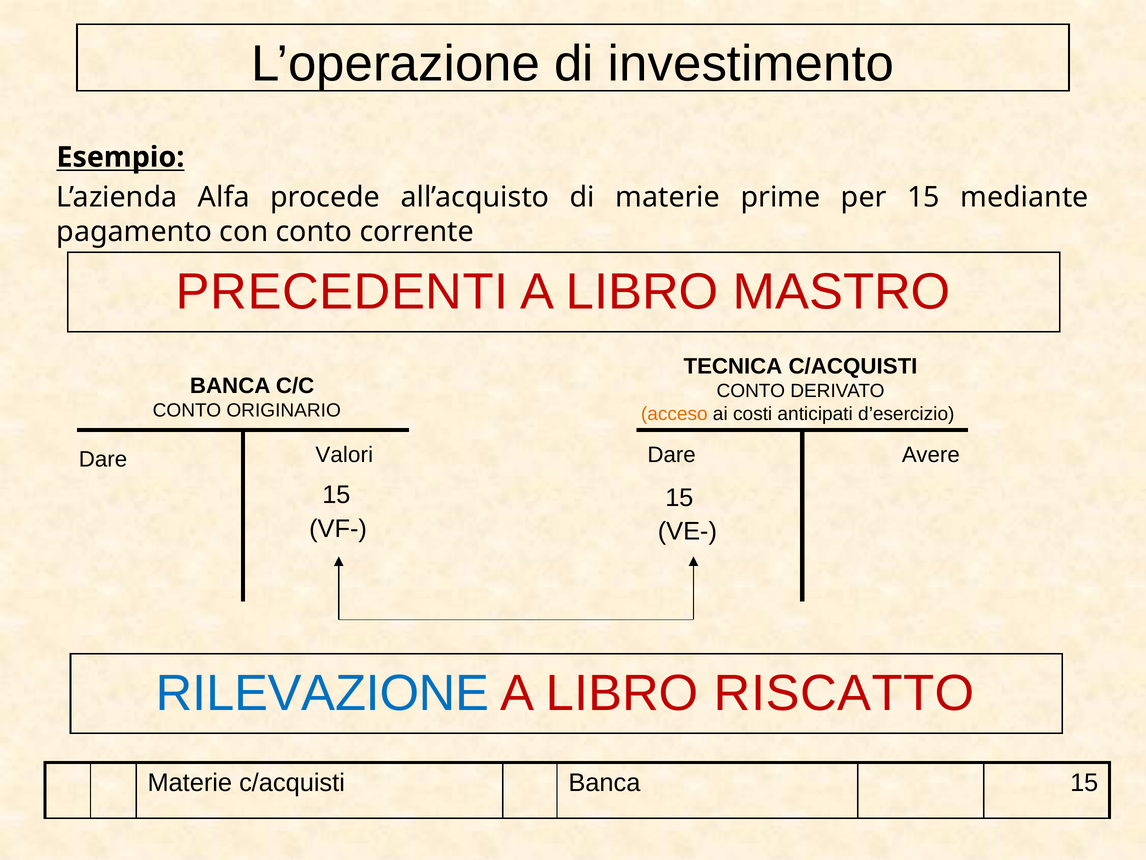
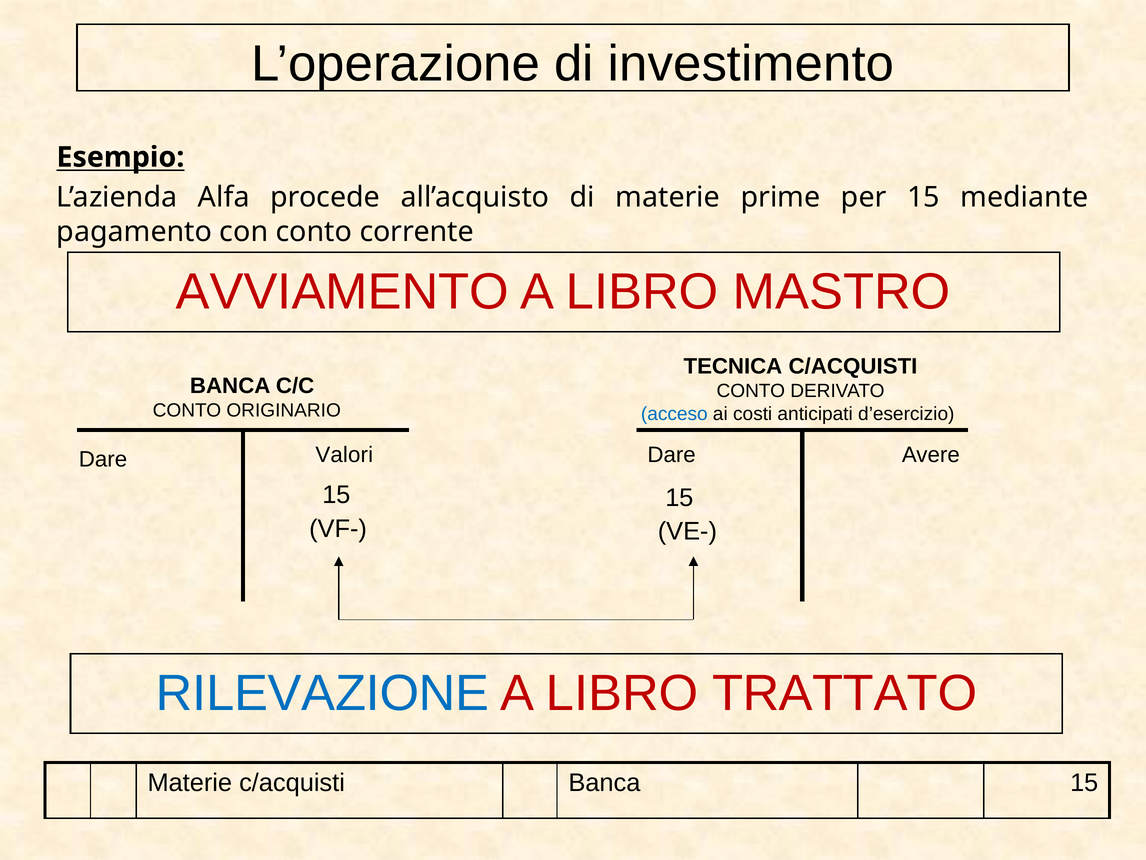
PRECEDENTI: PRECEDENTI -> AVVIAMENTO
acceso colour: orange -> blue
RISCATTO: RISCATTO -> TRATTATO
